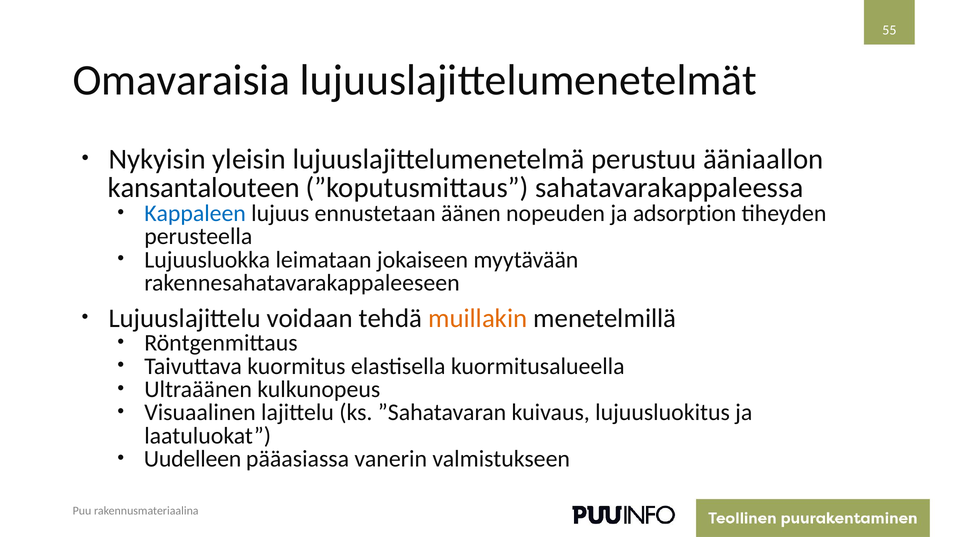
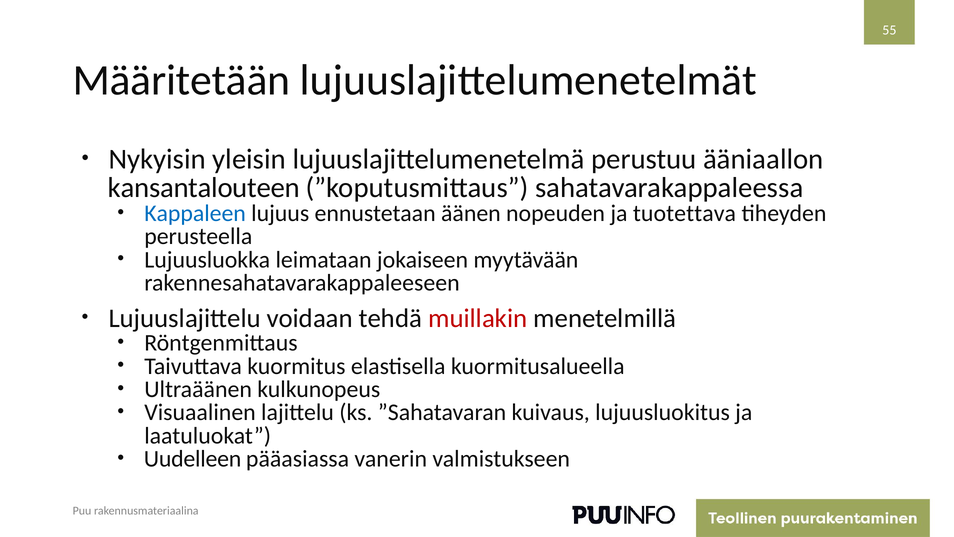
Omavaraisia: Omavaraisia -> Määritetään
adsorption: adsorption -> tuotettava
muillakin colour: orange -> red
